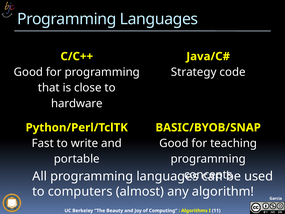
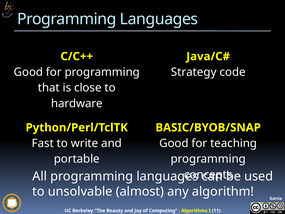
computers: computers -> unsolvable
